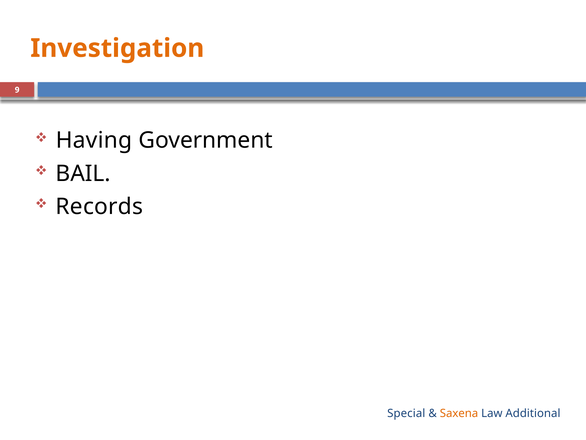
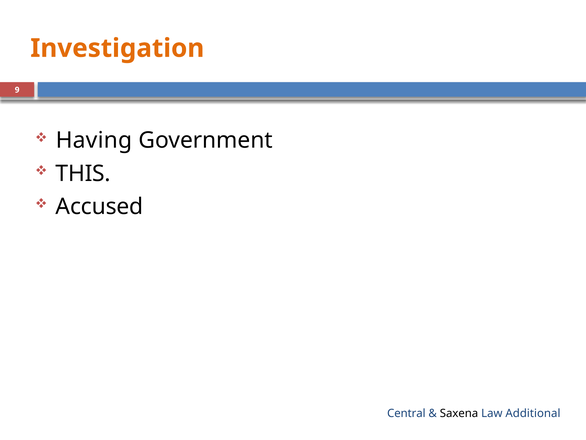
BAIL: BAIL -> THIS
Records: Records -> Accused
Special: Special -> Central
Saxena colour: orange -> black
